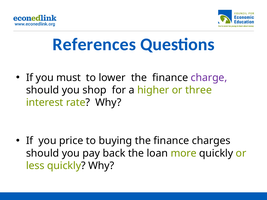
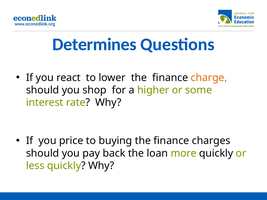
References: References -> Determines
must: must -> react
charge colour: purple -> orange
three: three -> some
